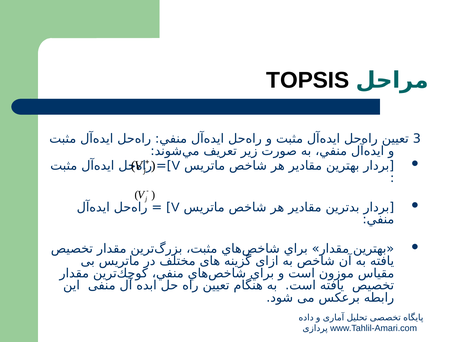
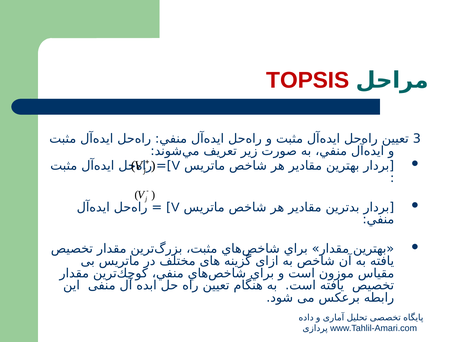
TOPSIS colour: black -> red
